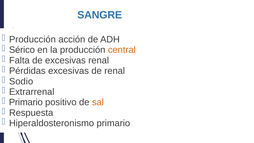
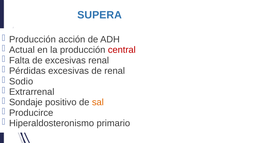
SANGRE: SANGRE -> SUPERA
Sérico: Sérico -> Actual
central colour: orange -> red
Primario at (26, 102): Primario -> Sondaje
Respuesta: Respuesta -> Producirce
